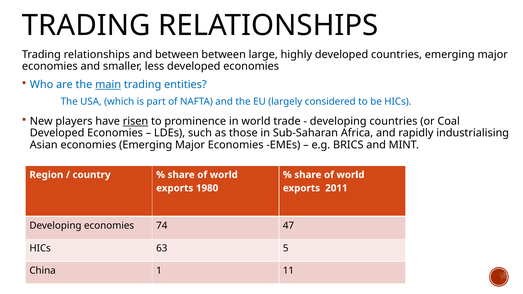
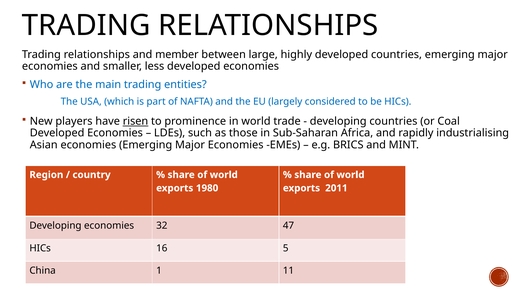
and between: between -> member
main underline: present -> none
74: 74 -> 32
63: 63 -> 16
